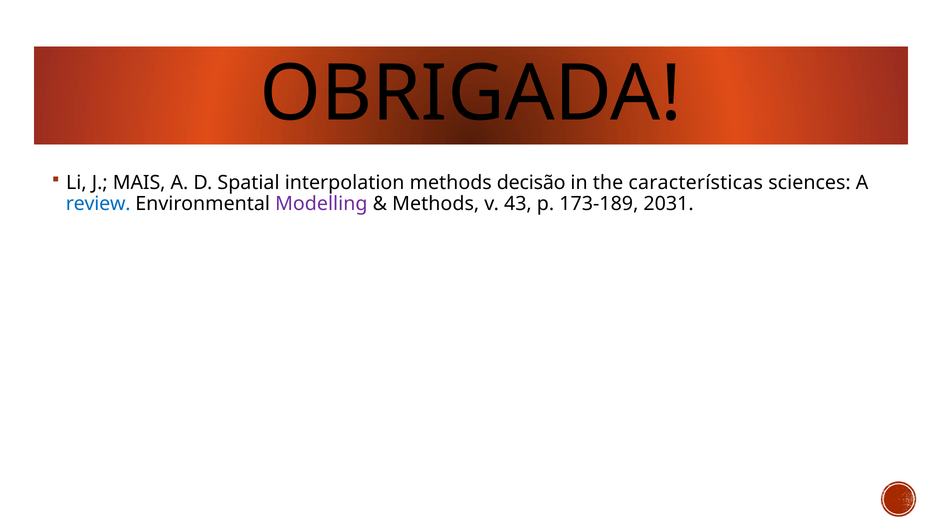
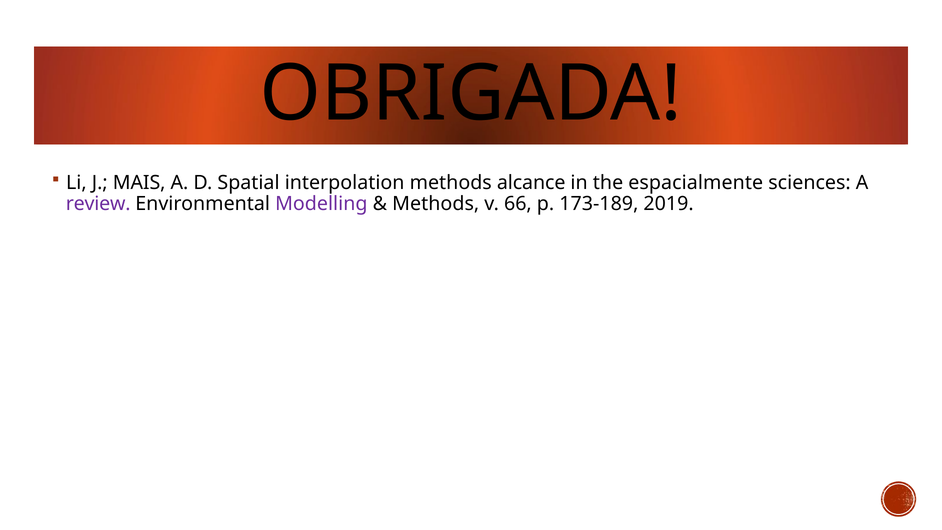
decisão: decisão -> alcance
características: características -> espacialmente
review colour: blue -> purple
43: 43 -> 66
2031: 2031 -> 2019
